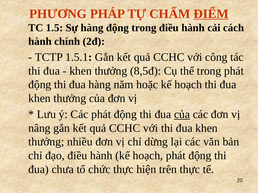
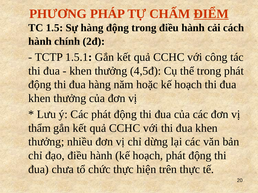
8,5đ: 8,5đ -> 4,5đ
của at (182, 115) underline: present -> none
nâng: nâng -> thẩm
